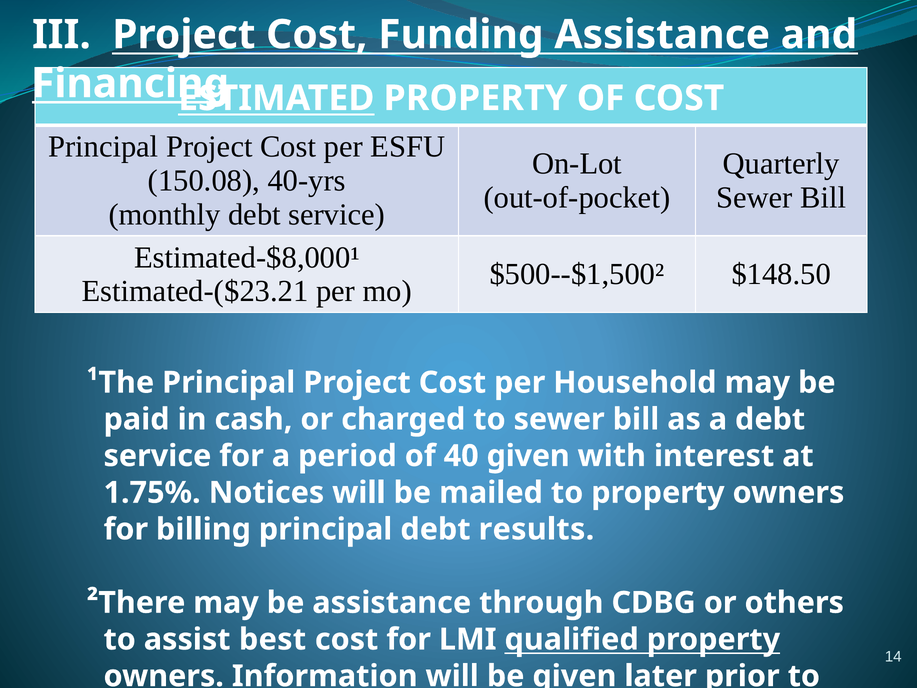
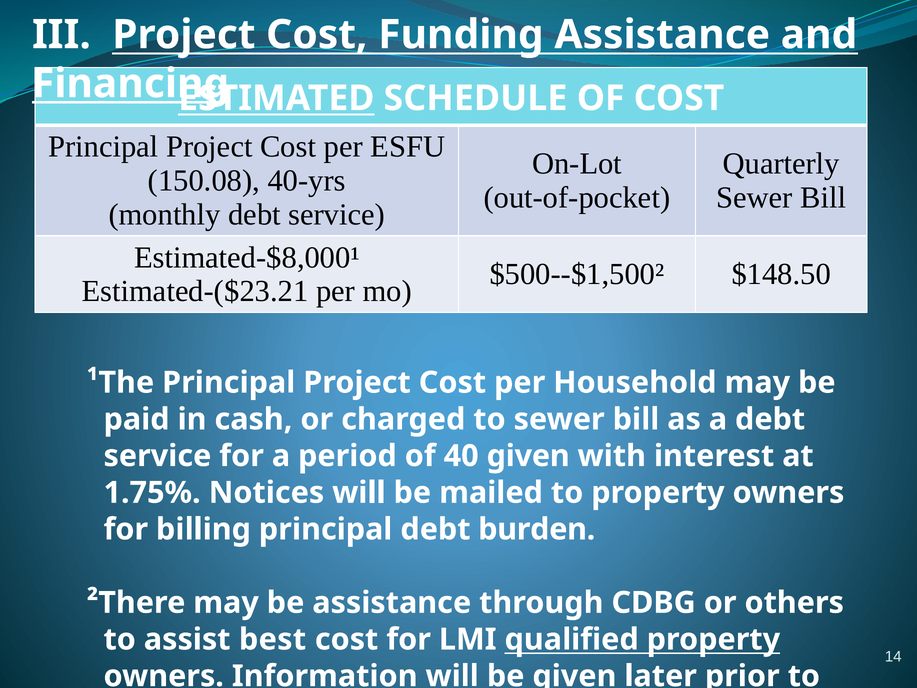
ESTIMATED PROPERTY: PROPERTY -> SCHEDULE
results: results -> burden
